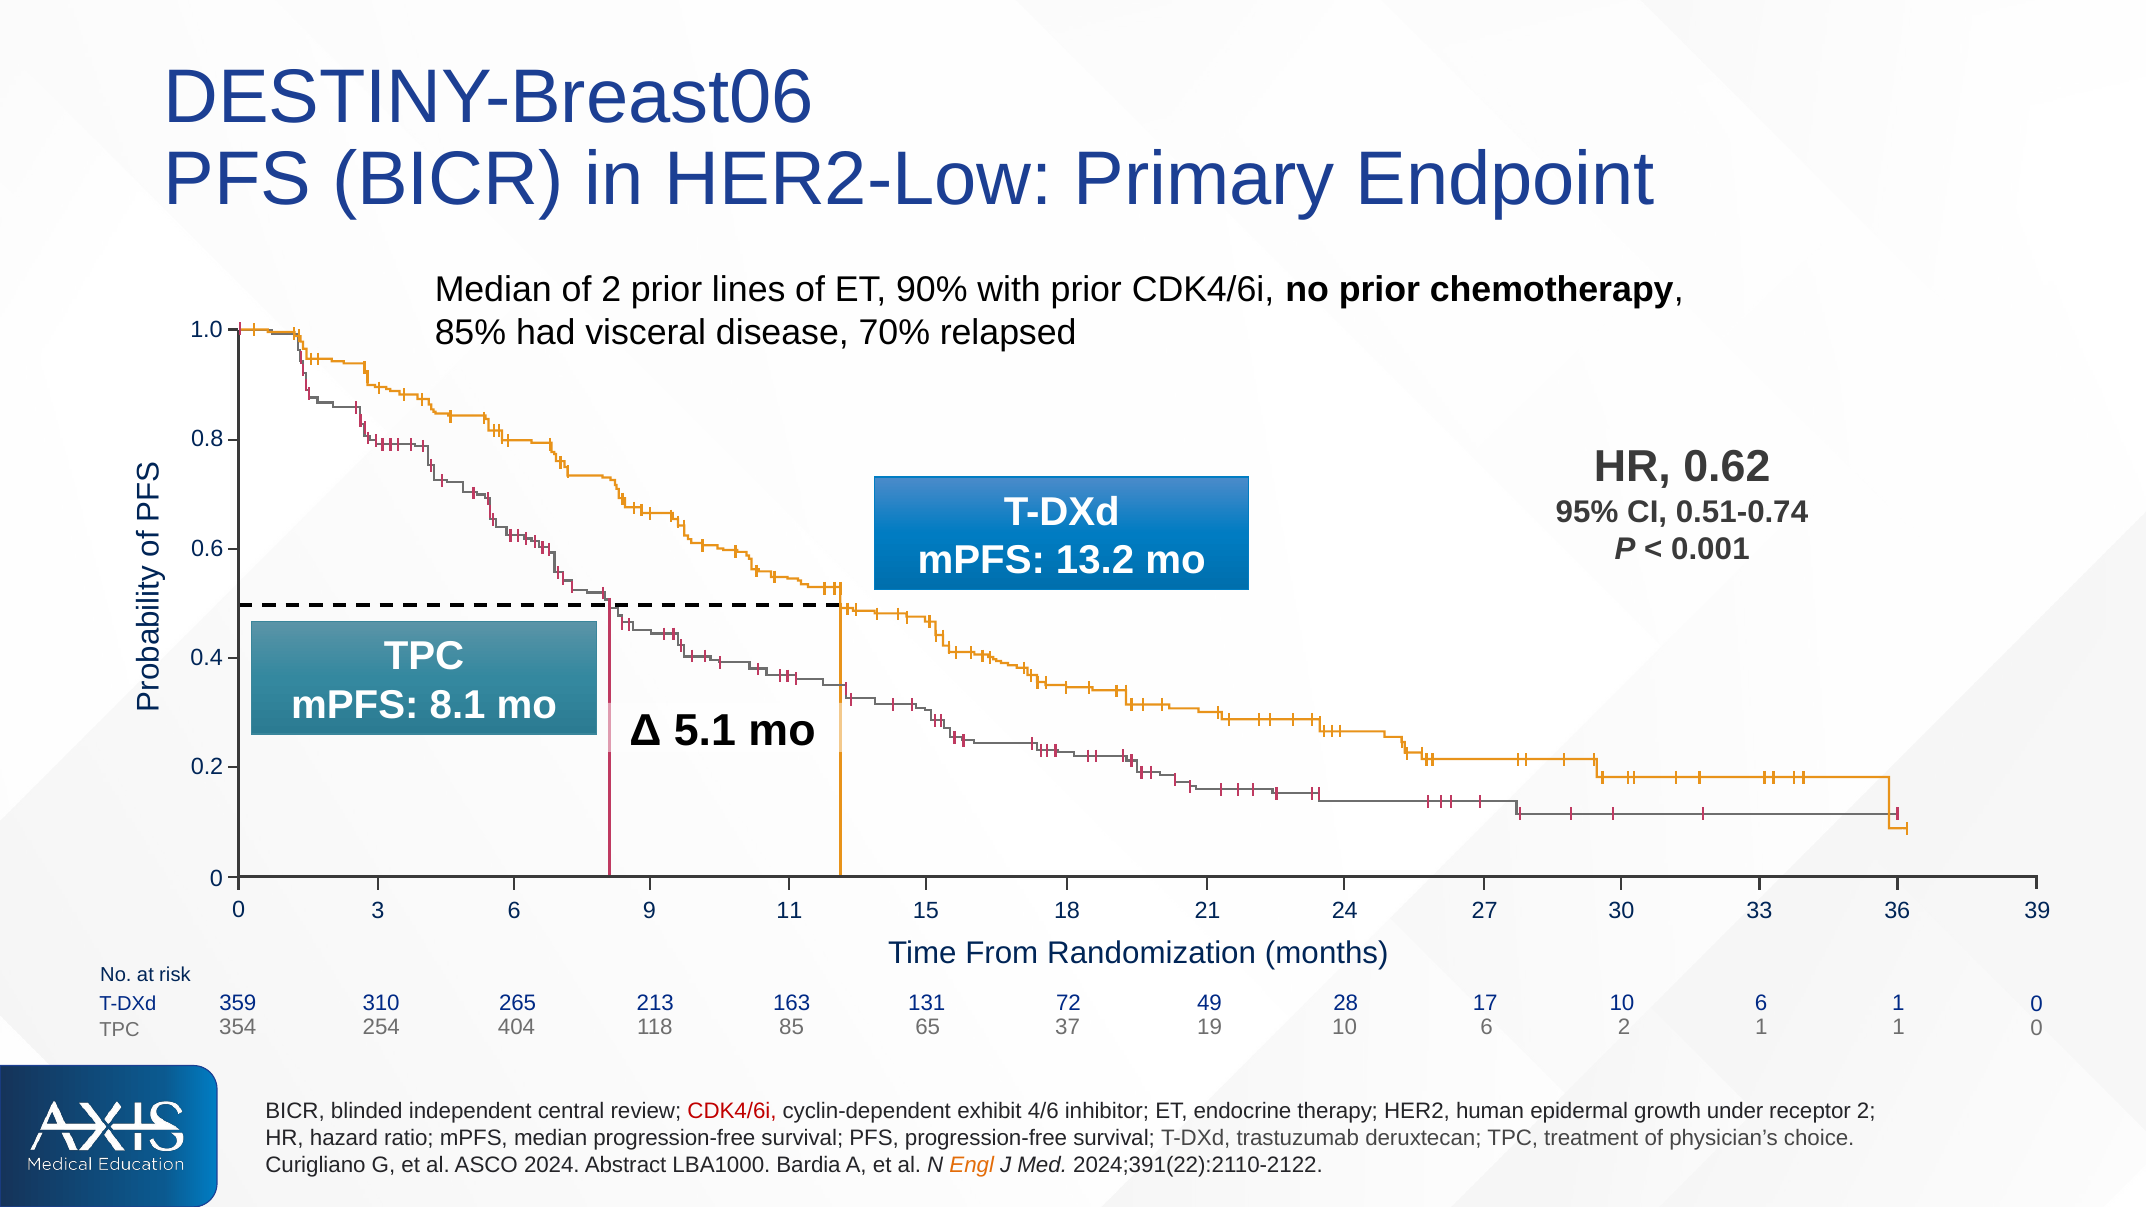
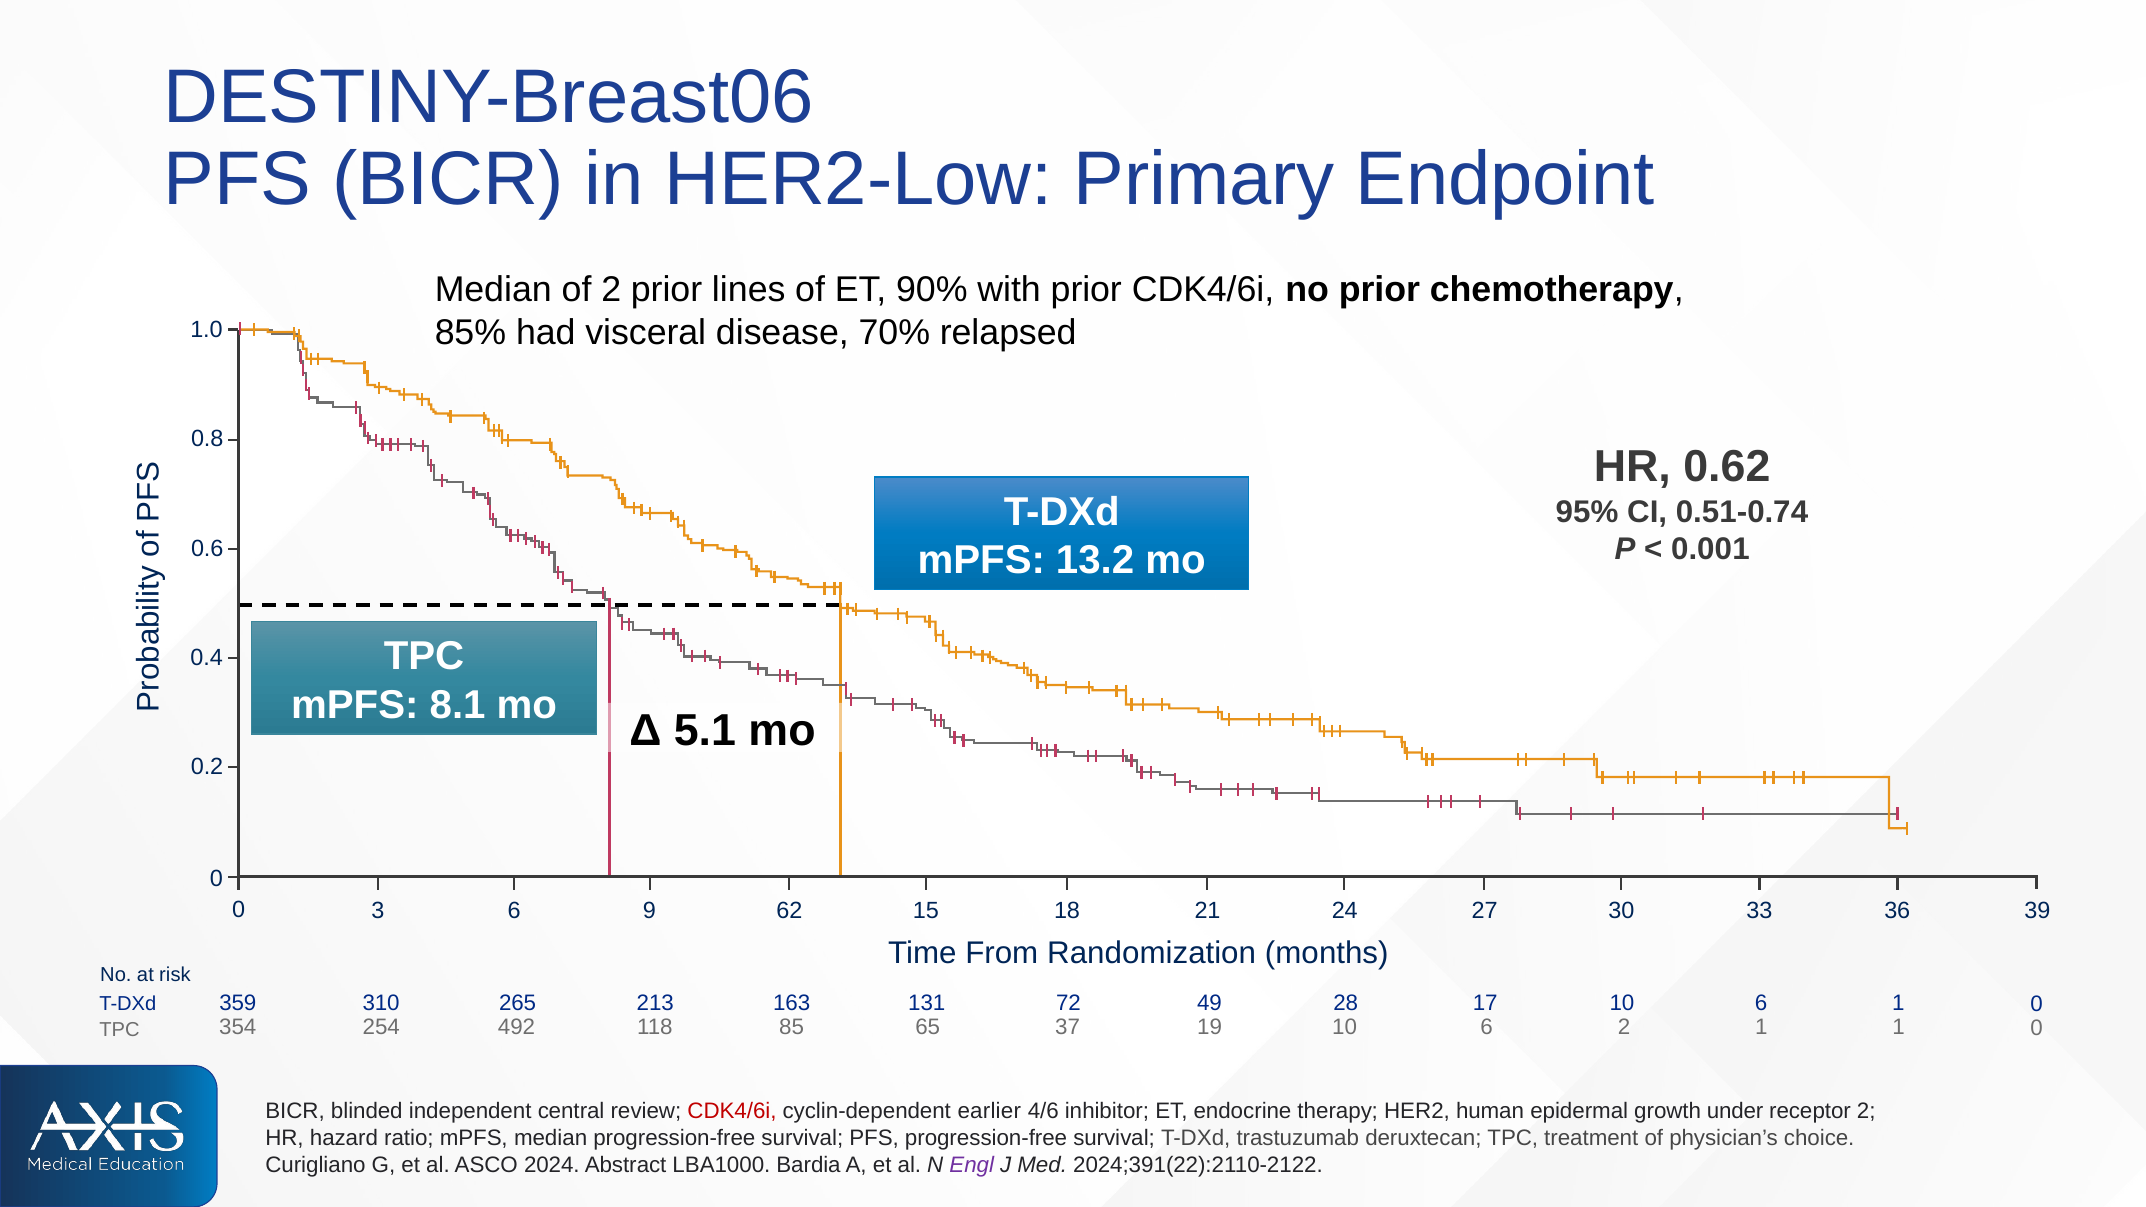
11: 11 -> 62
404: 404 -> 492
exhibit: exhibit -> earlier
Engl colour: orange -> purple
